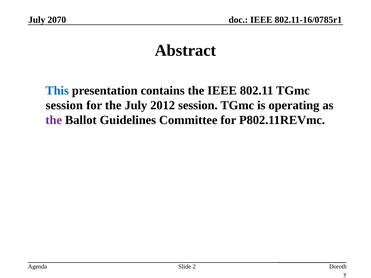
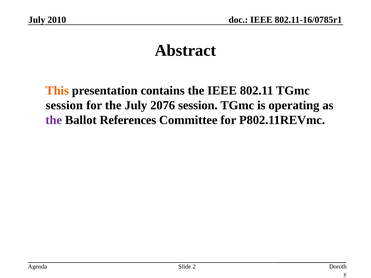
2070: 2070 -> 2010
This colour: blue -> orange
2012: 2012 -> 2076
Guidelines: Guidelines -> References
